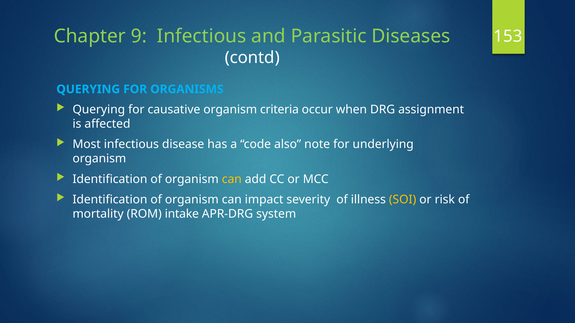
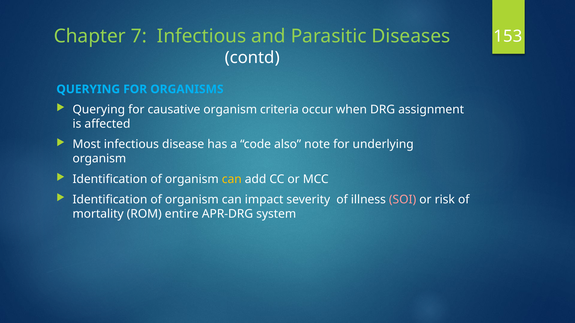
9: 9 -> 7
SOI colour: yellow -> pink
intake: intake -> entire
